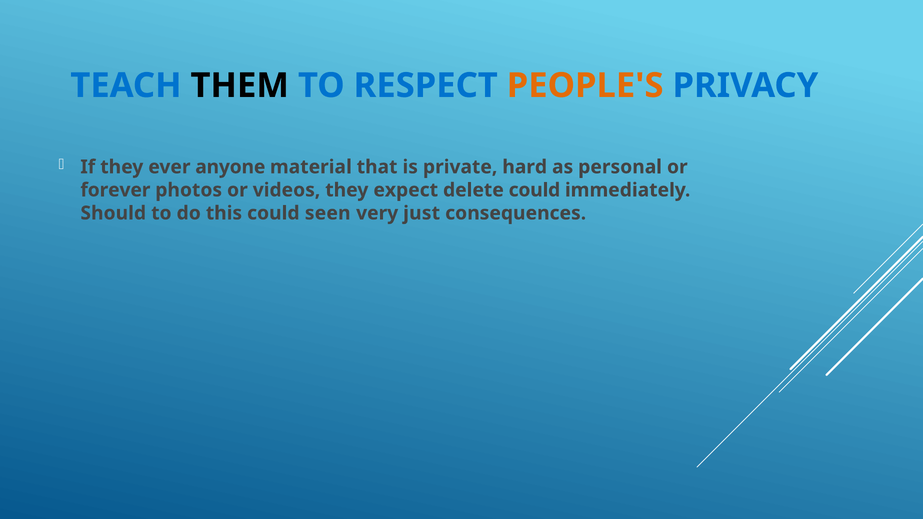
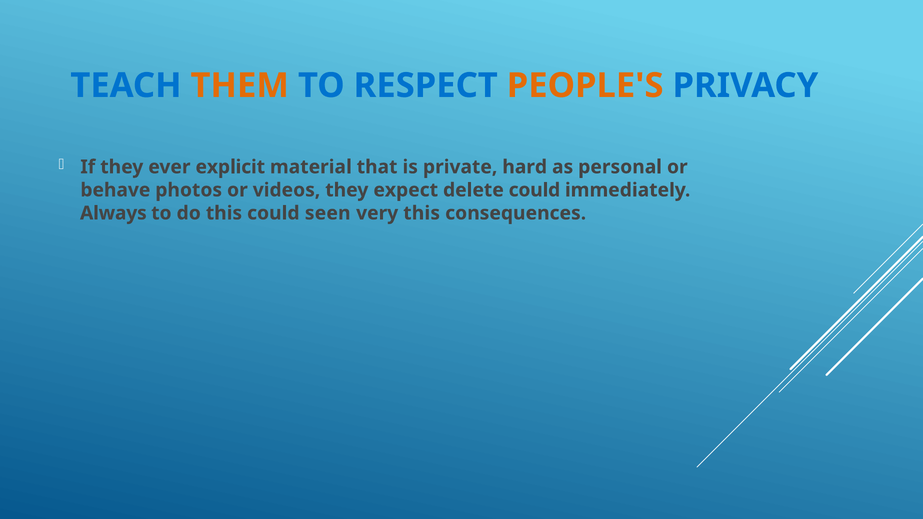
THEM colour: black -> orange
anyone: anyone -> explicit
forever: forever -> behave
Should: Should -> Always
very just: just -> this
